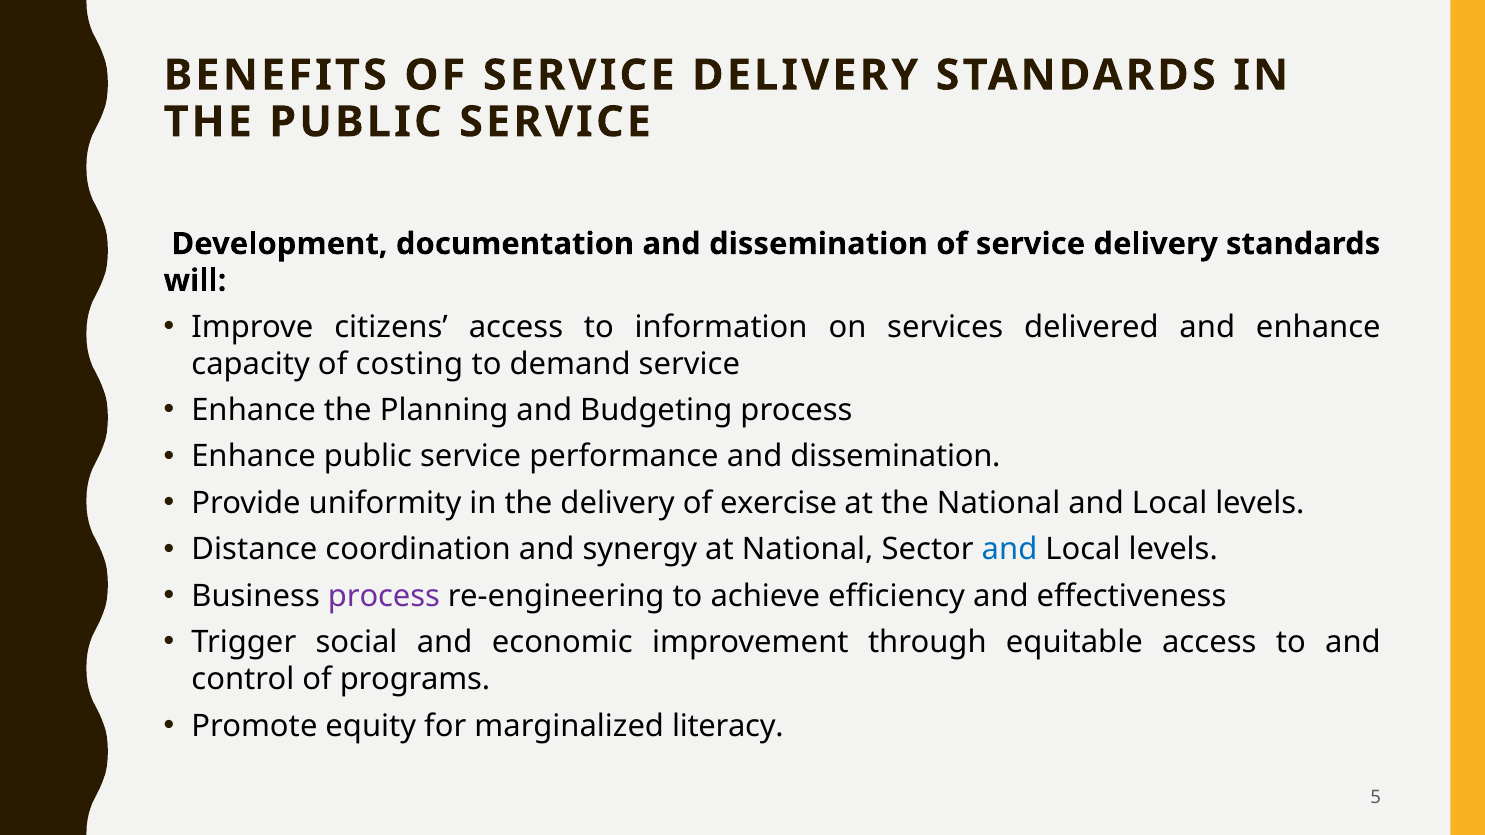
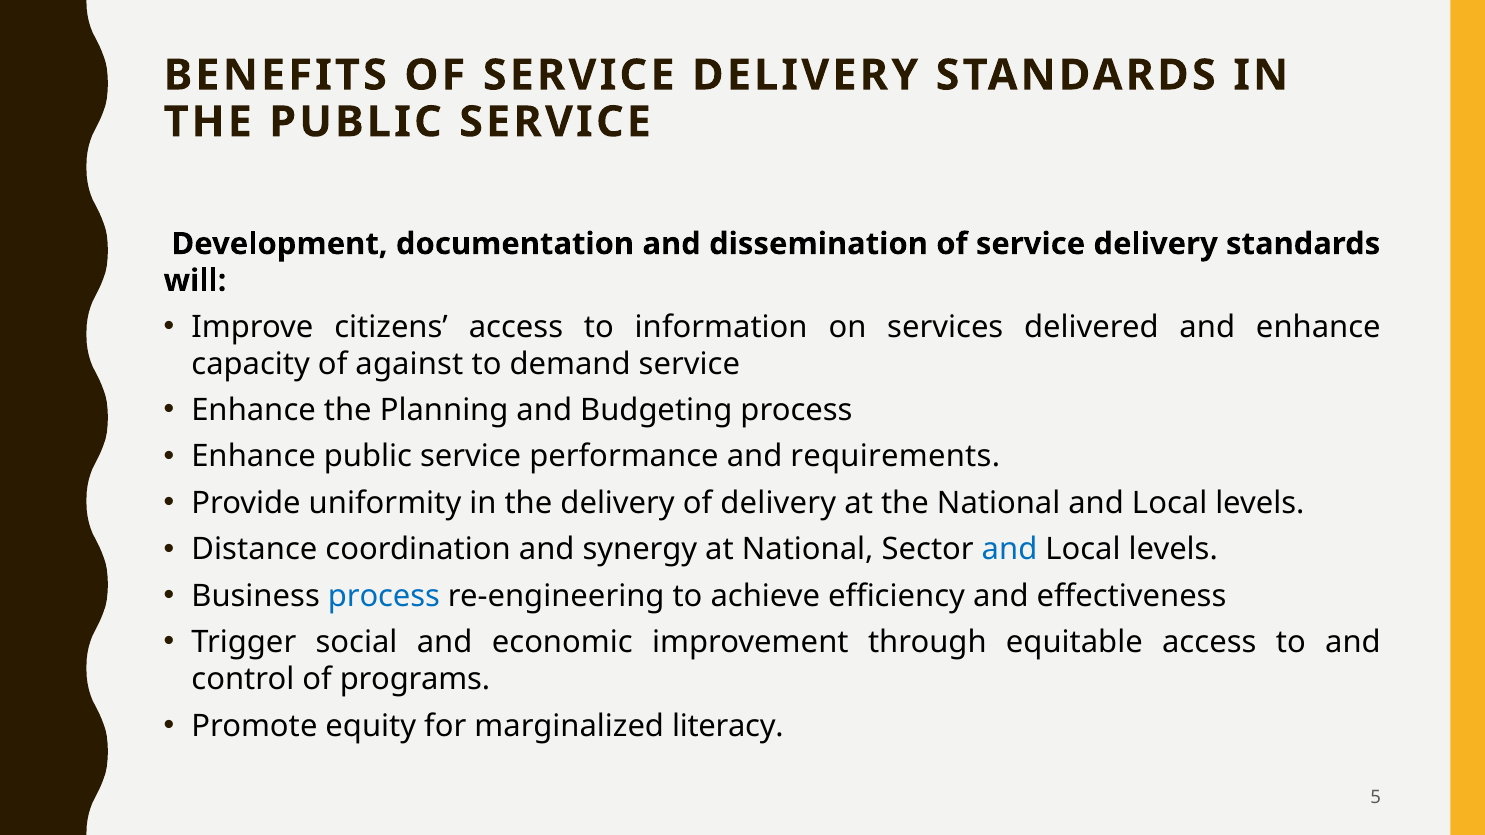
costing: costing -> against
performance and dissemination: dissemination -> requirements
of exercise: exercise -> delivery
process at (384, 596) colour: purple -> blue
